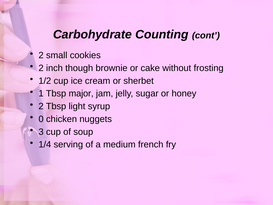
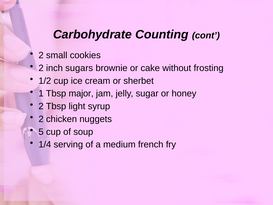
though: though -> sugars
0 at (41, 119): 0 -> 2
3: 3 -> 5
